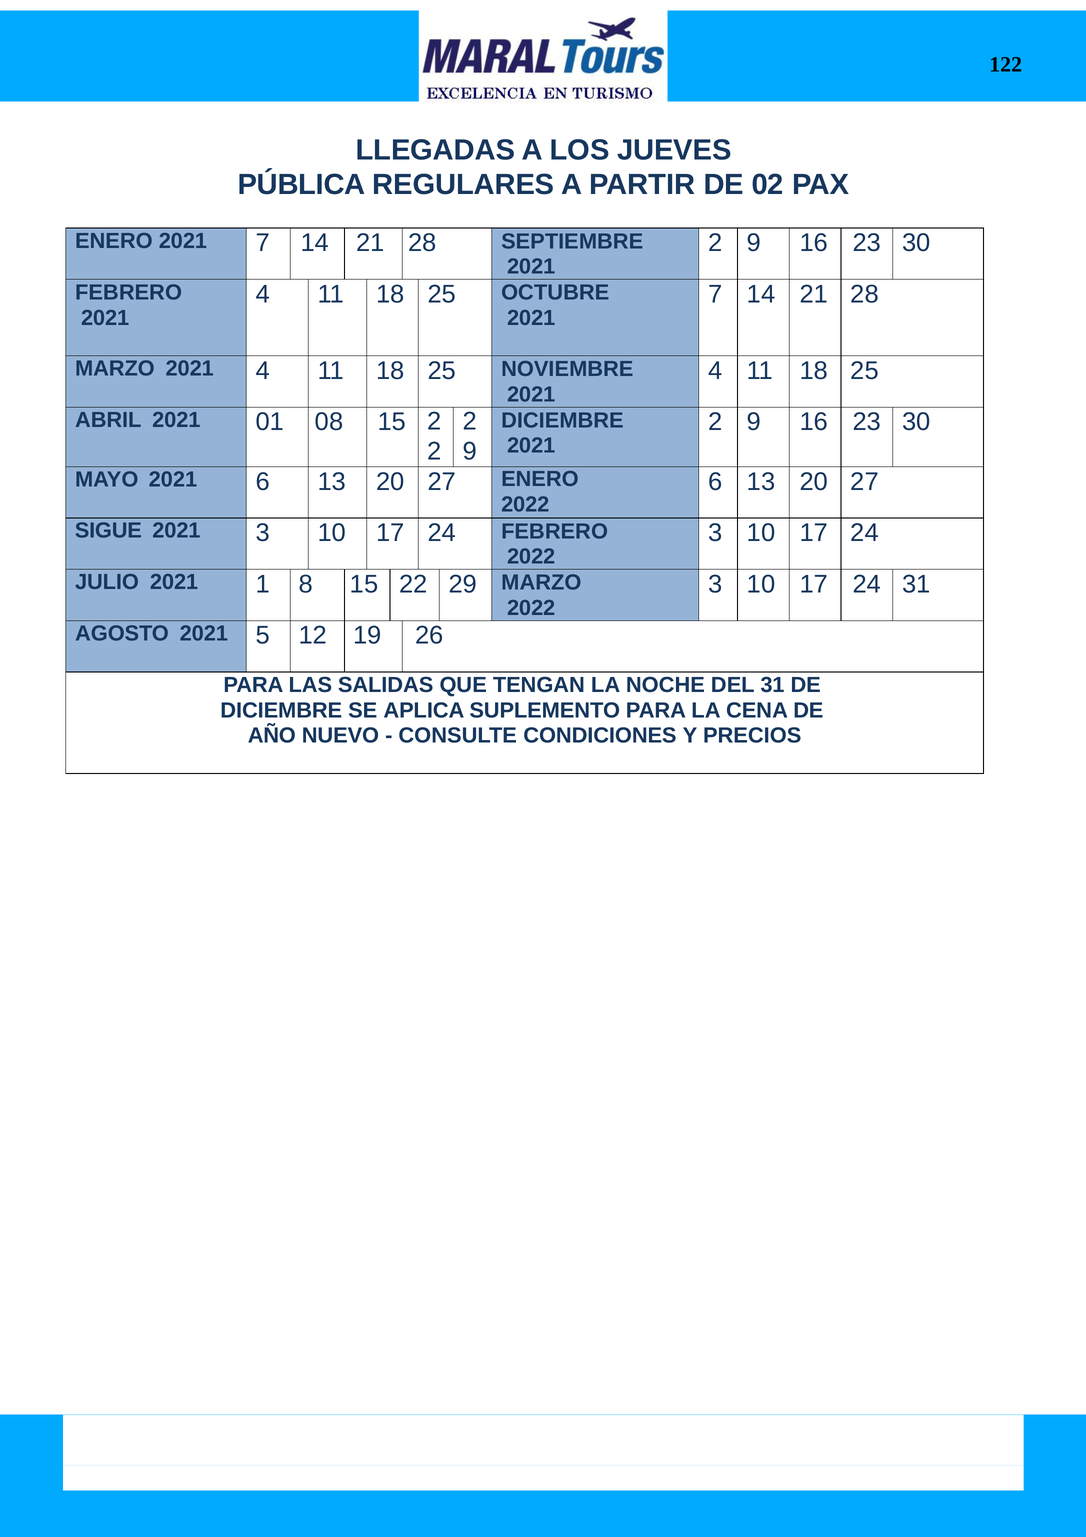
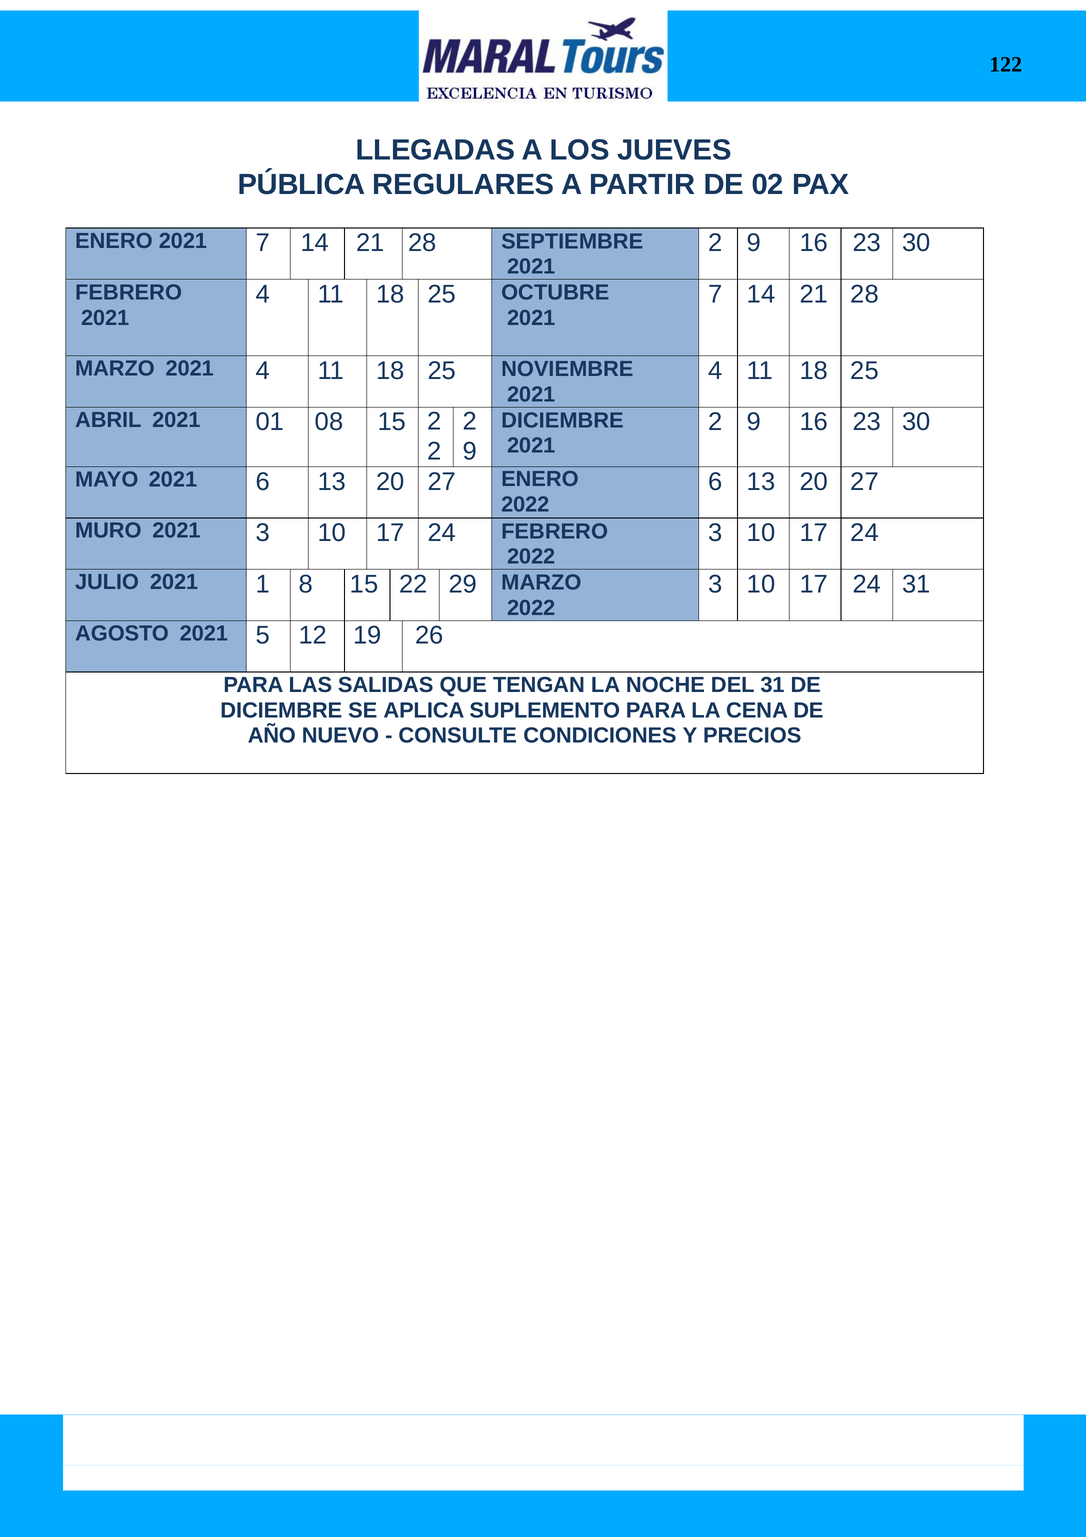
SIGUE: SIGUE -> MURO
